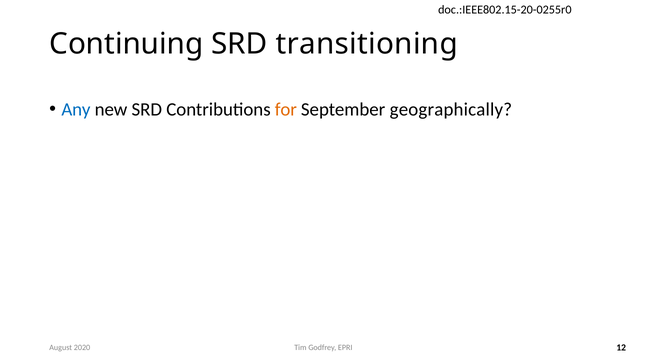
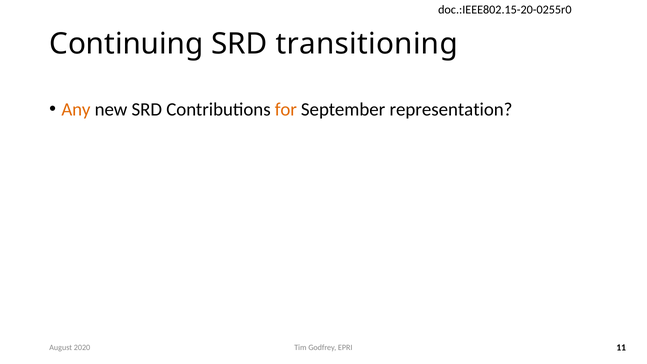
Any colour: blue -> orange
geographically: geographically -> representation
12: 12 -> 11
